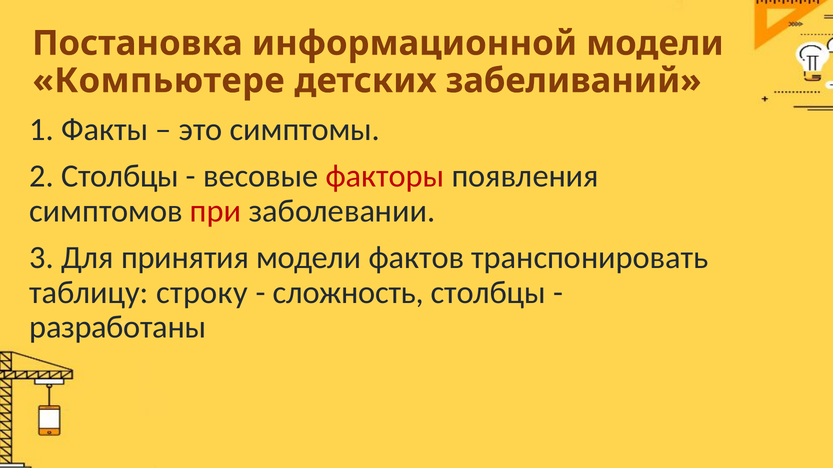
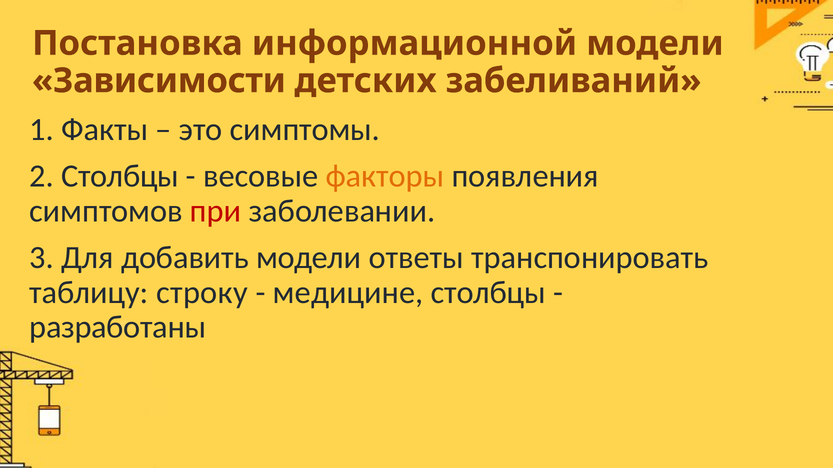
Компьютере: Компьютере -> Зависимости
факторы colour: red -> orange
принятия: принятия -> добавить
фактов: фактов -> ответы
сложность: сложность -> медицине
